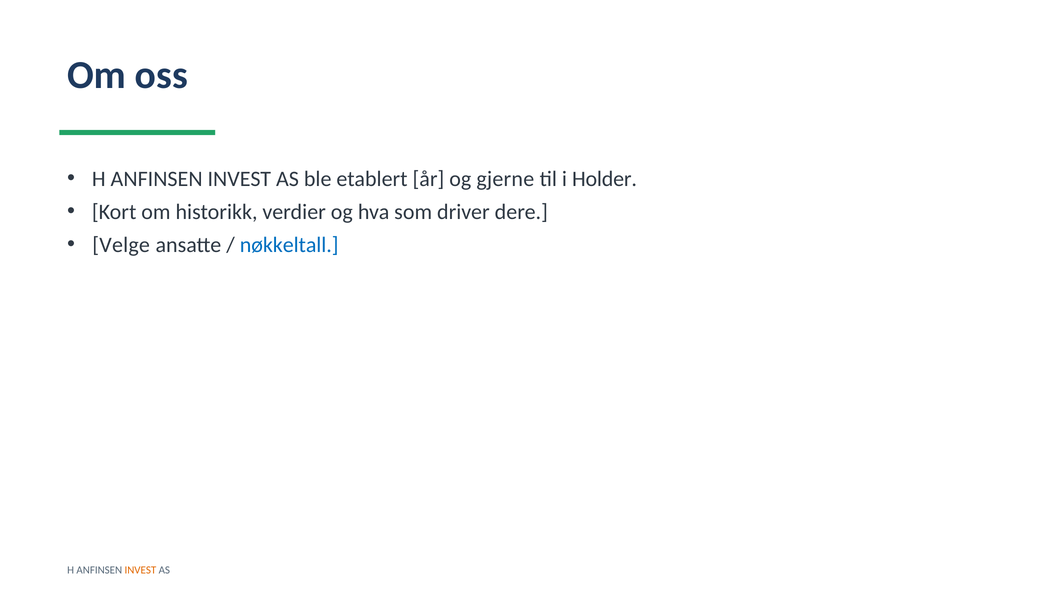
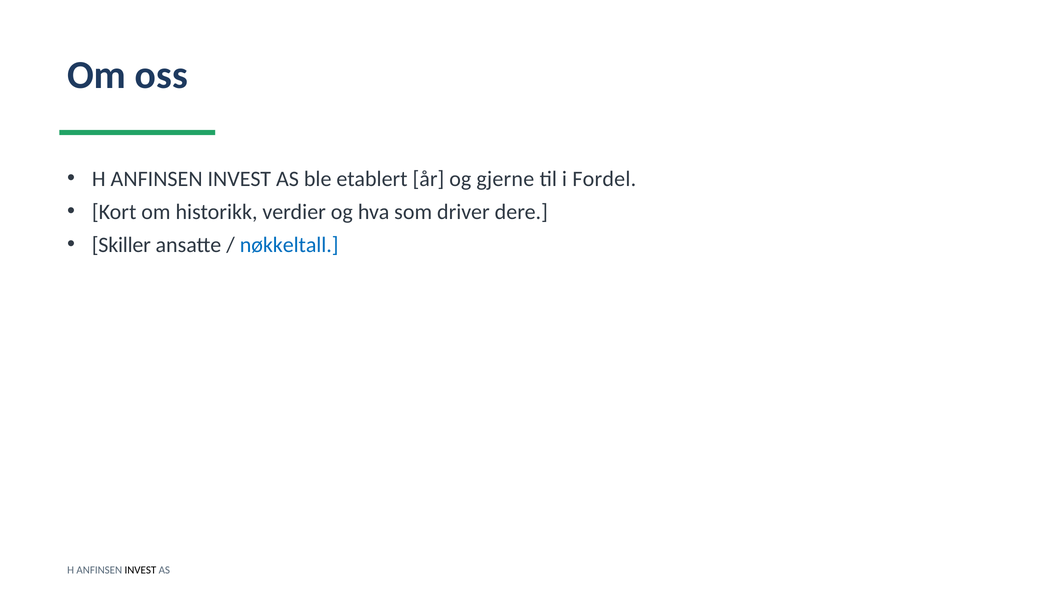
Holder: Holder -> Fordel
Velge: Velge -> Skiller
INVEST at (140, 570) colour: orange -> black
